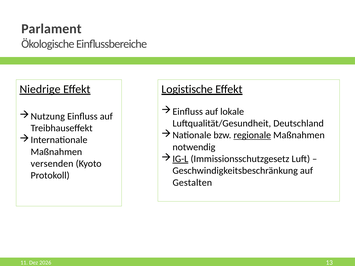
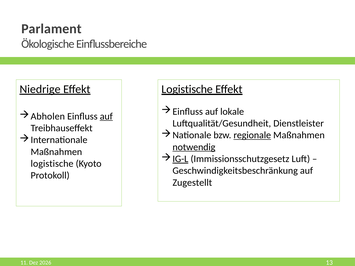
Nutzung: Nutzung -> Abholen
auf at (106, 116) underline: none -> present
Deutschland: Deutschland -> Dienstleister
notwendig underline: none -> present
versenden at (52, 164): versenden -> logistische
Gestalten: Gestalten -> Zugestellt
